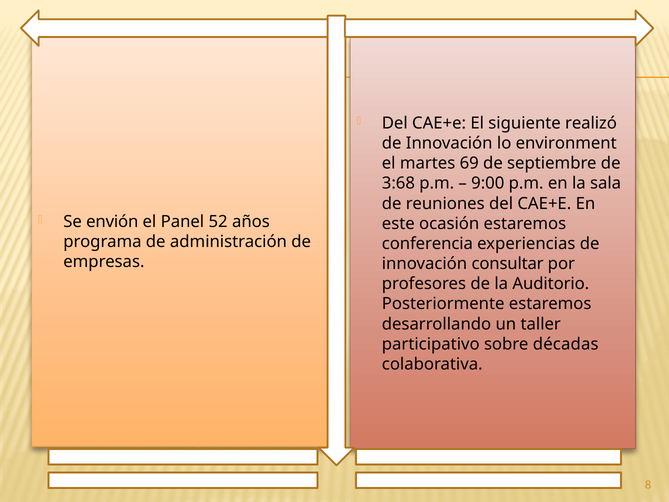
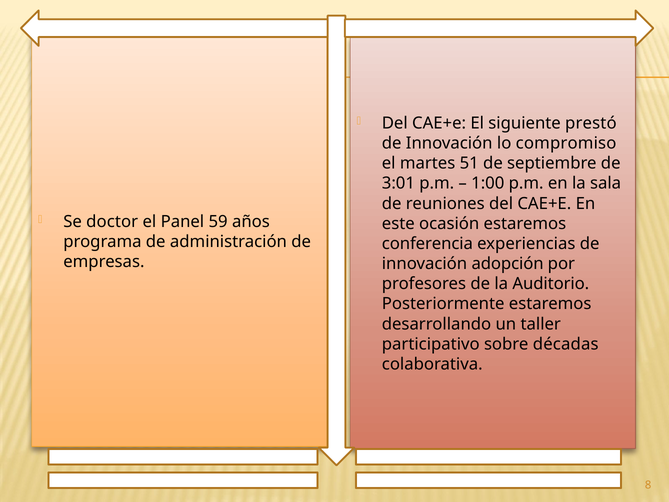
realizó: realizó -> prestó
environment: environment -> compromiso
69: 69 -> 51
3:68: 3:68 -> 3:01
9:00: 9:00 -> 1:00
envión: envión -> doctor
52: 52 -> 59
consultar: consultar -> adopción
